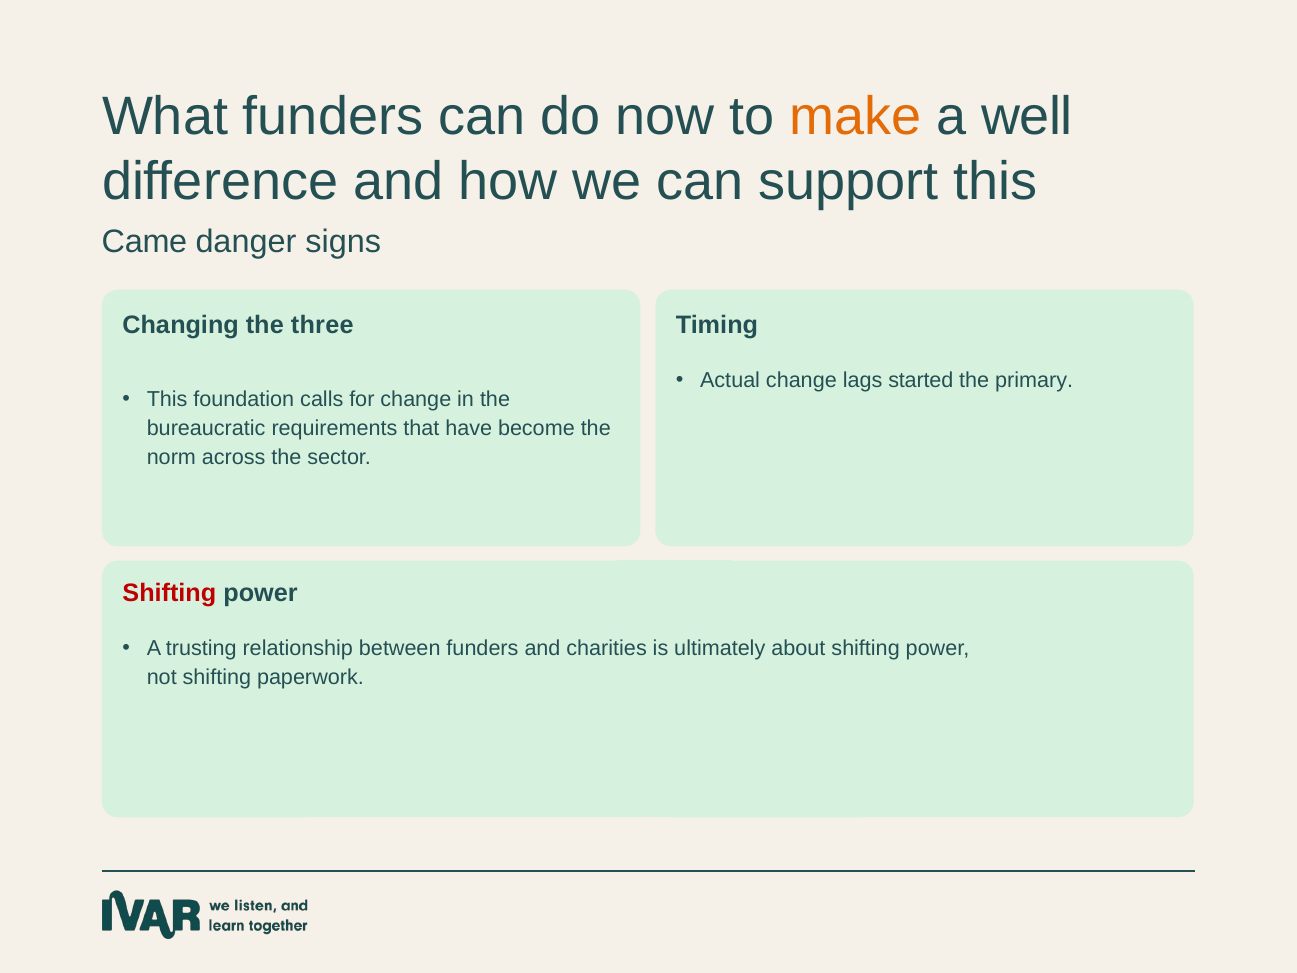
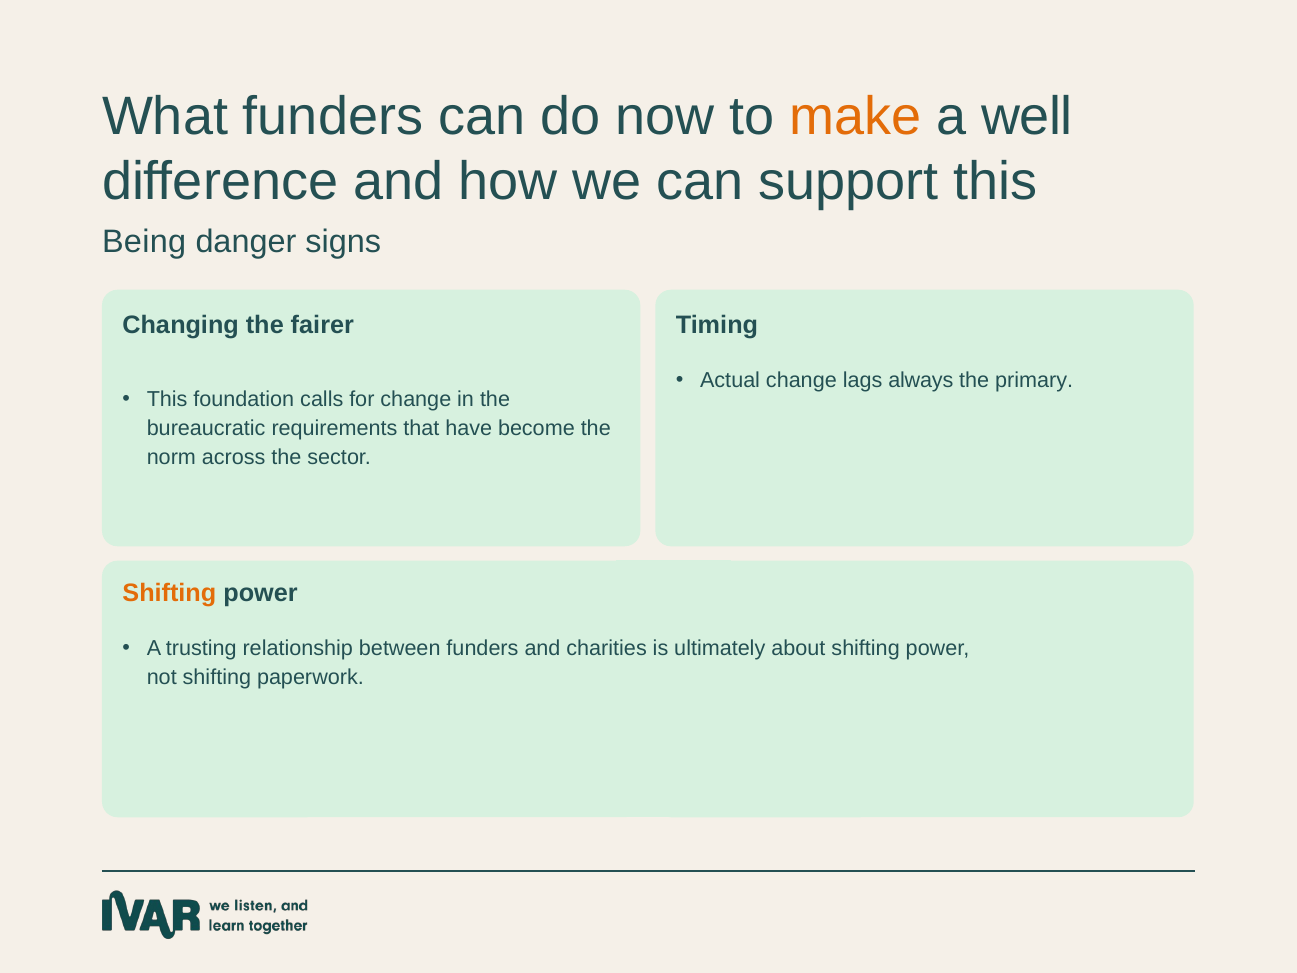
Came: Came -> Being
three: three -> fairer
started: started -> always
Shifting at (169, 593) colour: red -> orange
